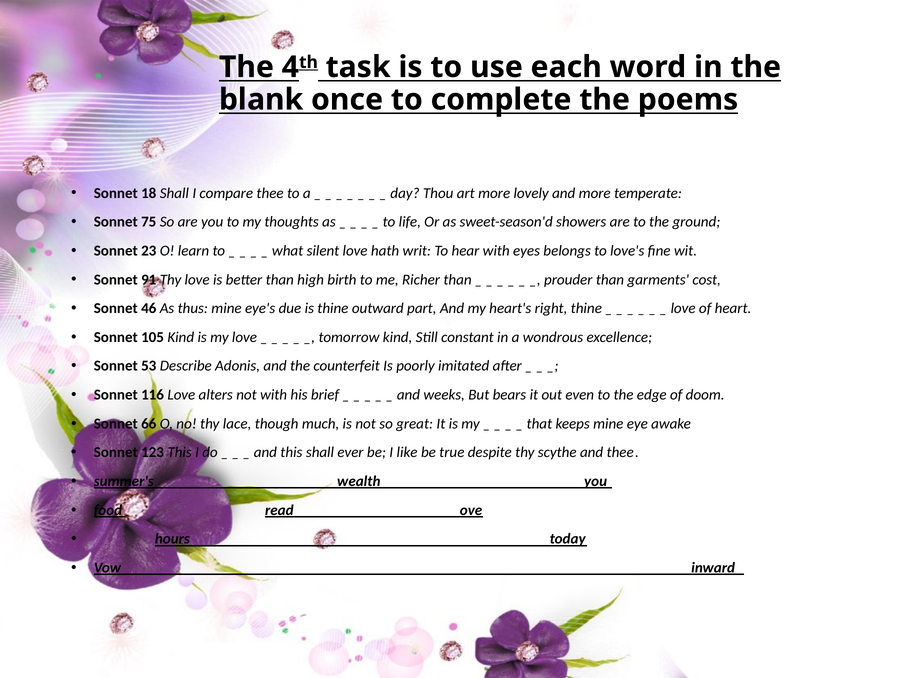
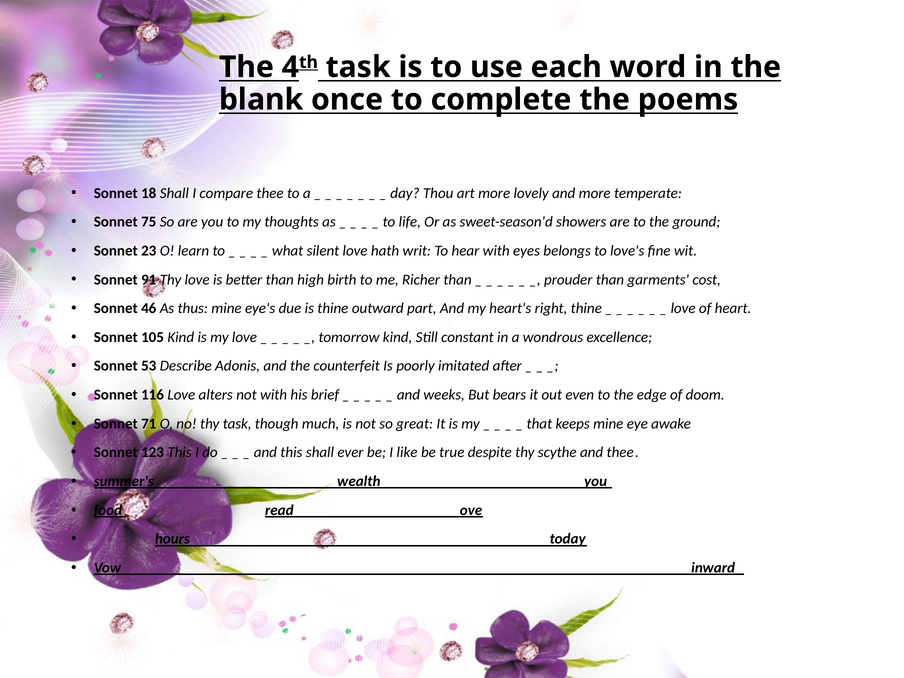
66: 66 -> 71
thy lace: lace -> task
